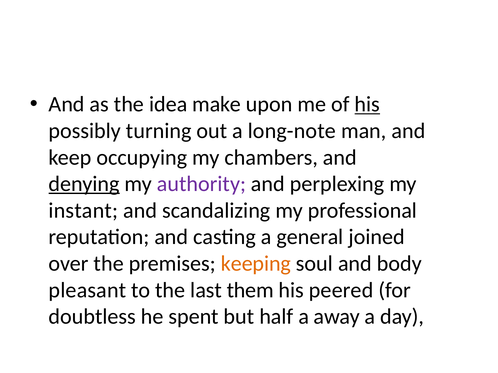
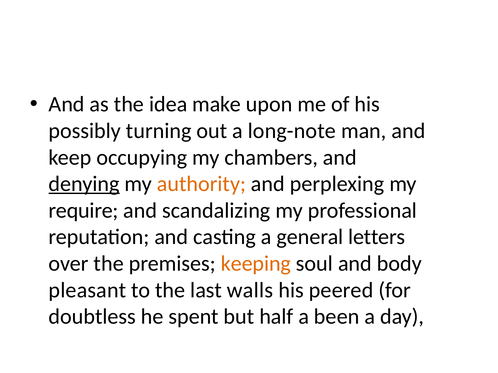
his at (367, 104) underline: present -> none
authority colour: purple -> orange
instant: instant -> require
joined: joined -> letters
them: them -> walls
away: away -> been
